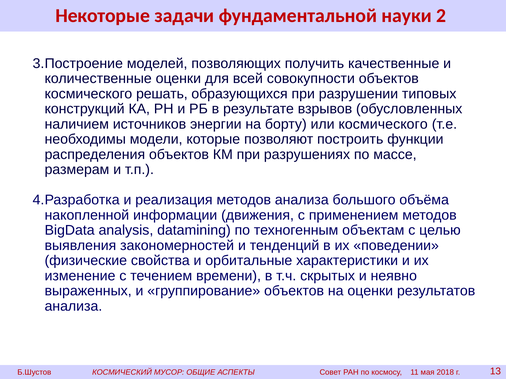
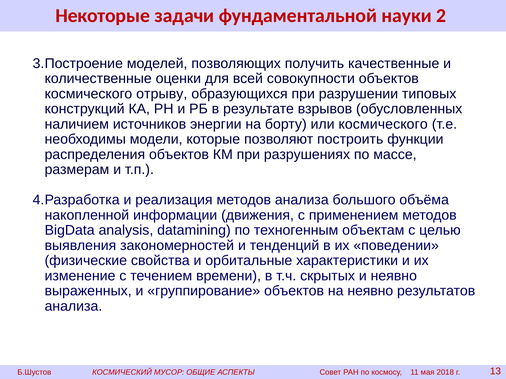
решать: решать -> отрыву
на оценки: оценки -> неявно
